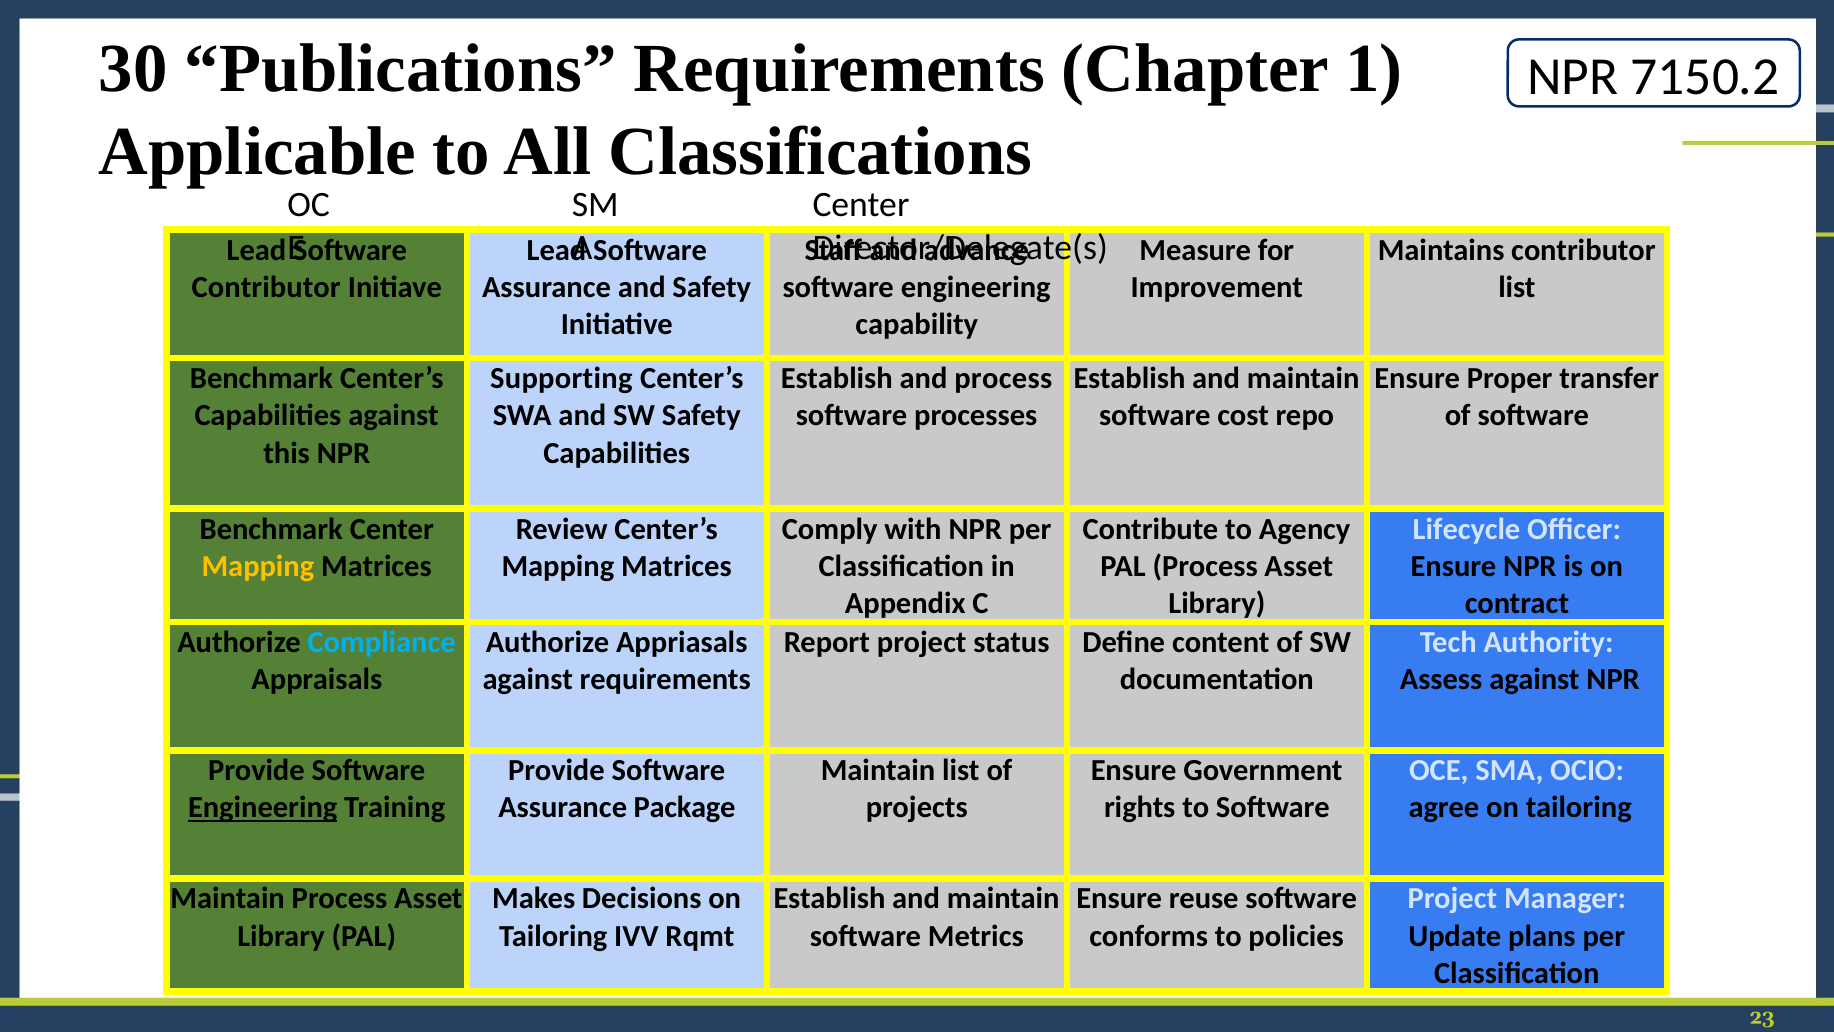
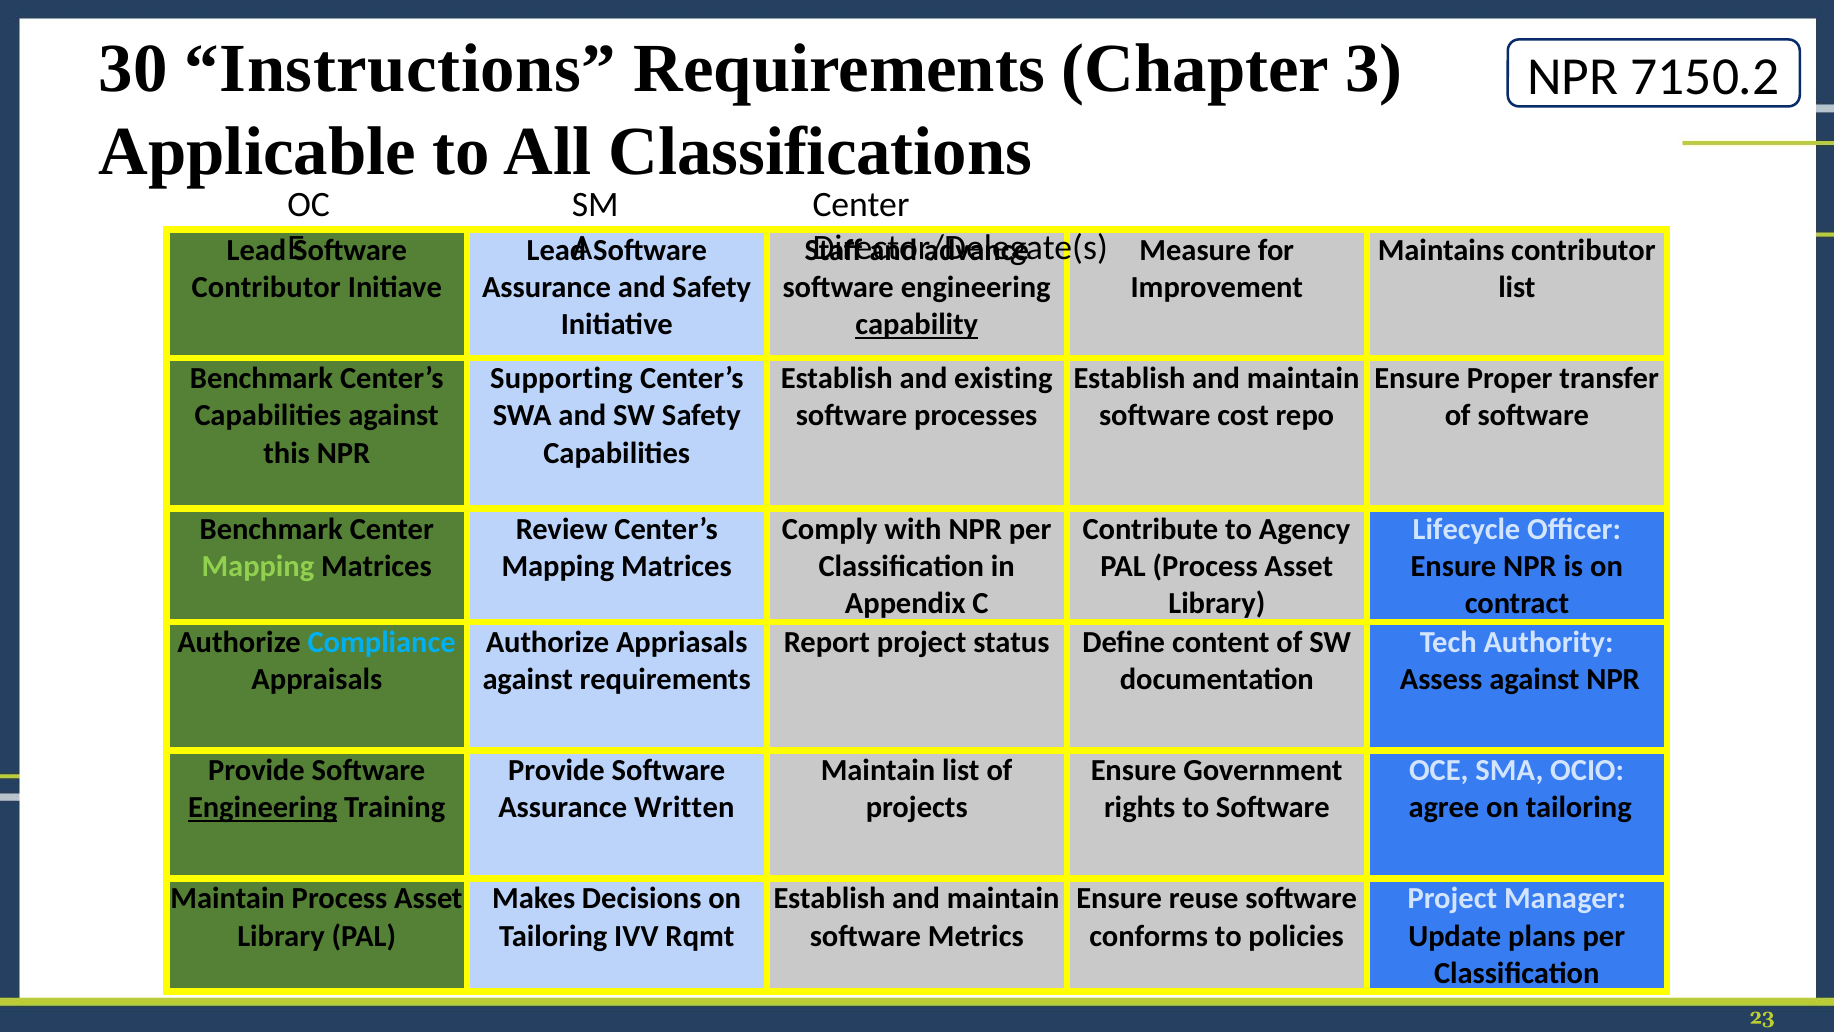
Publications: Publications -> Instructions
1: 1 -> 3
capability underline: none -> present
and process: process -> existing
Mapping at (258, 566) colour: yellow -> light green
Package: Package -> Written
